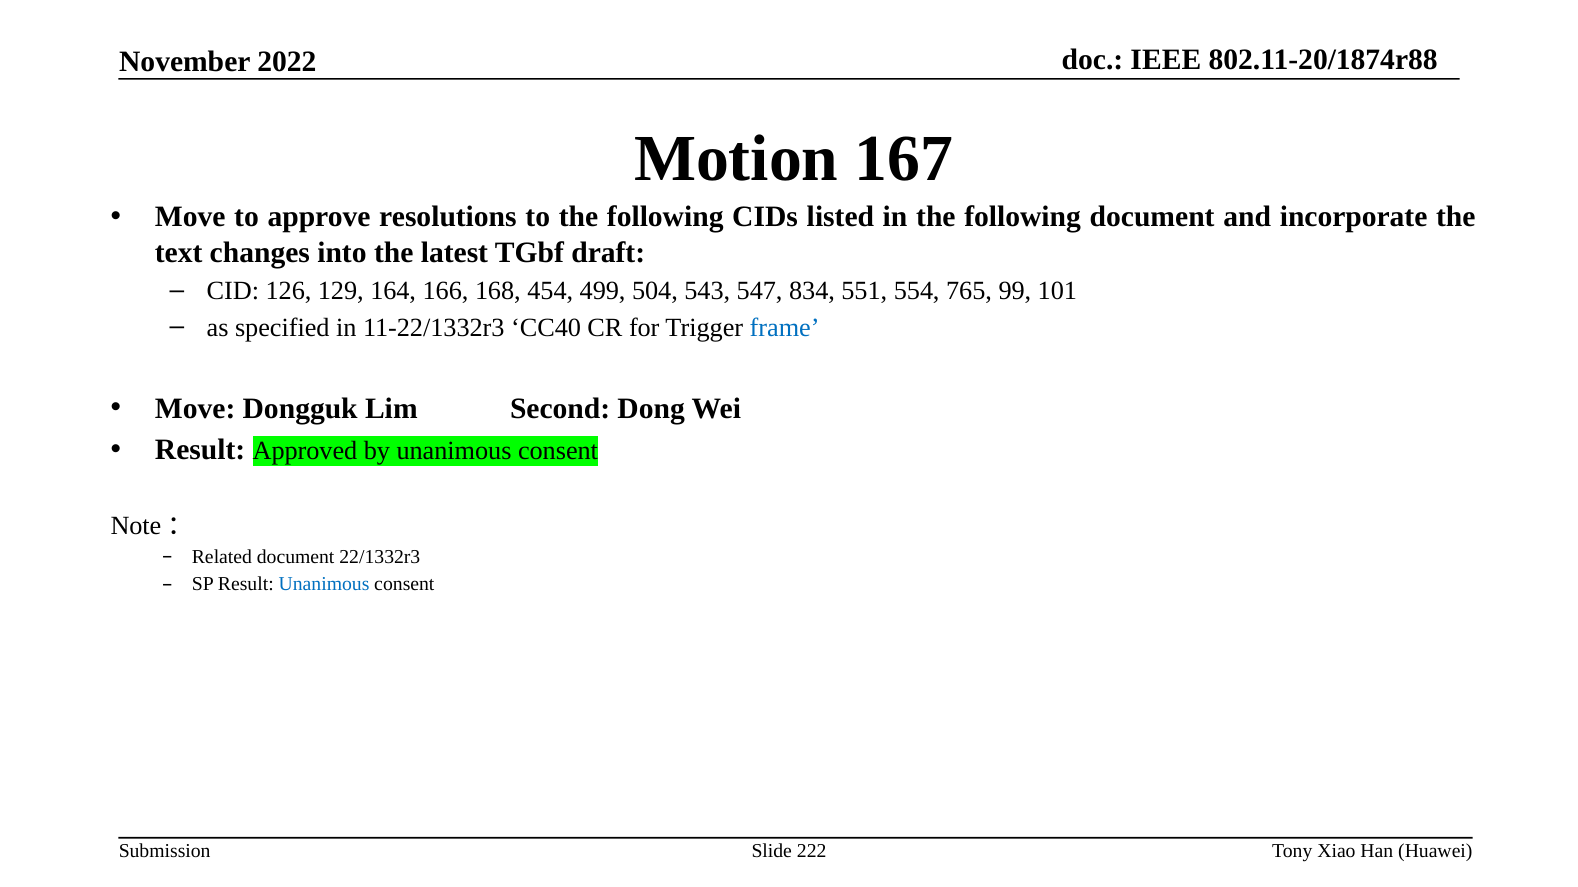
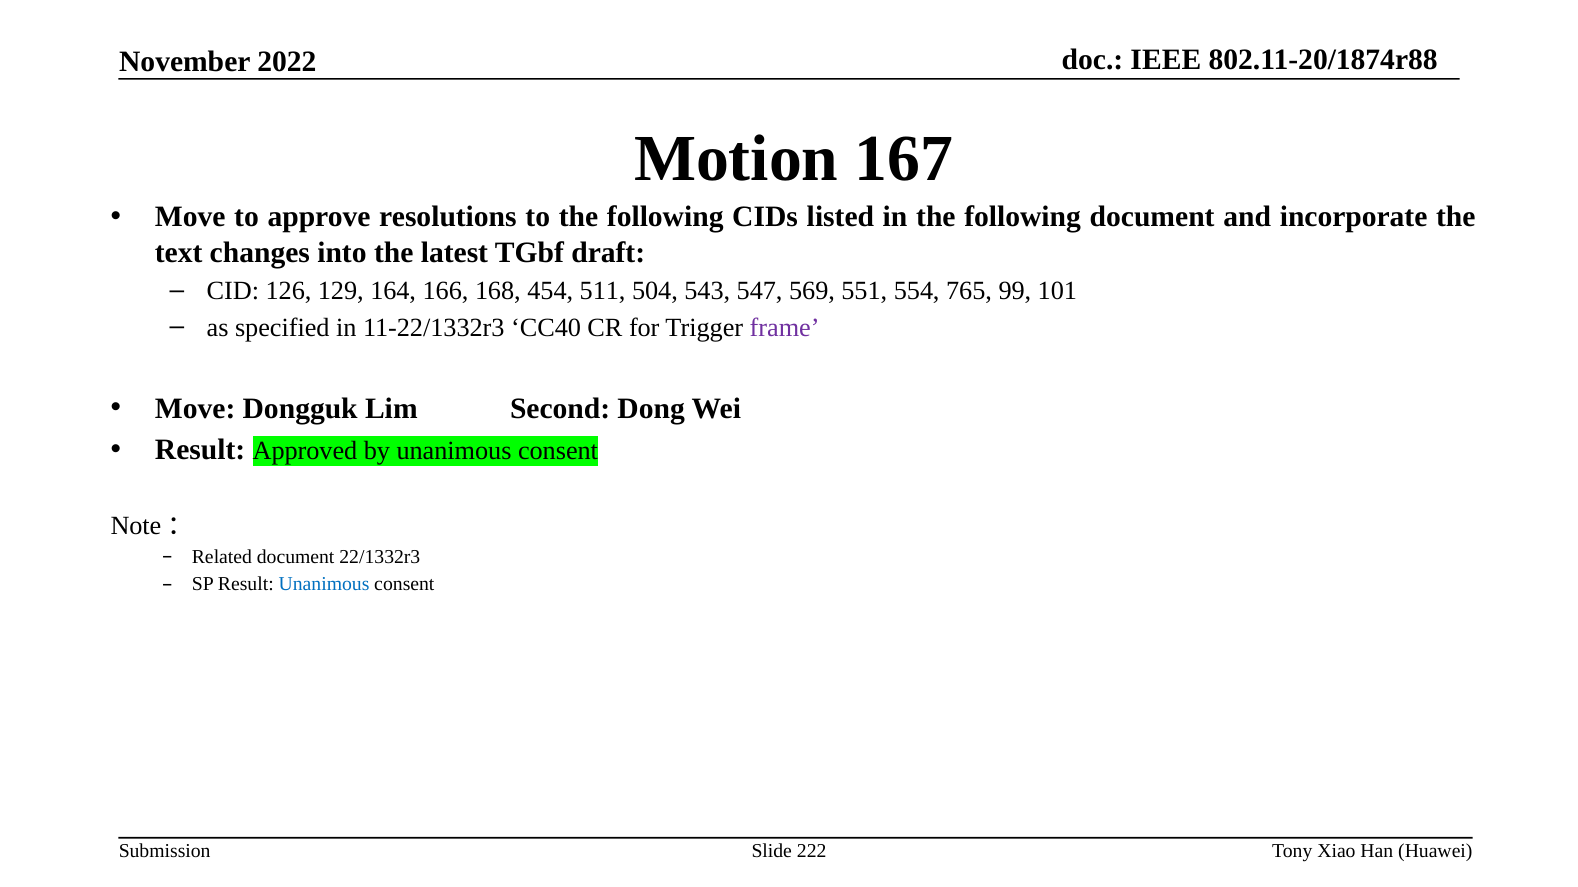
499: 499 -> 511
834: 834 -> 569
frame colour: blue -> purple
